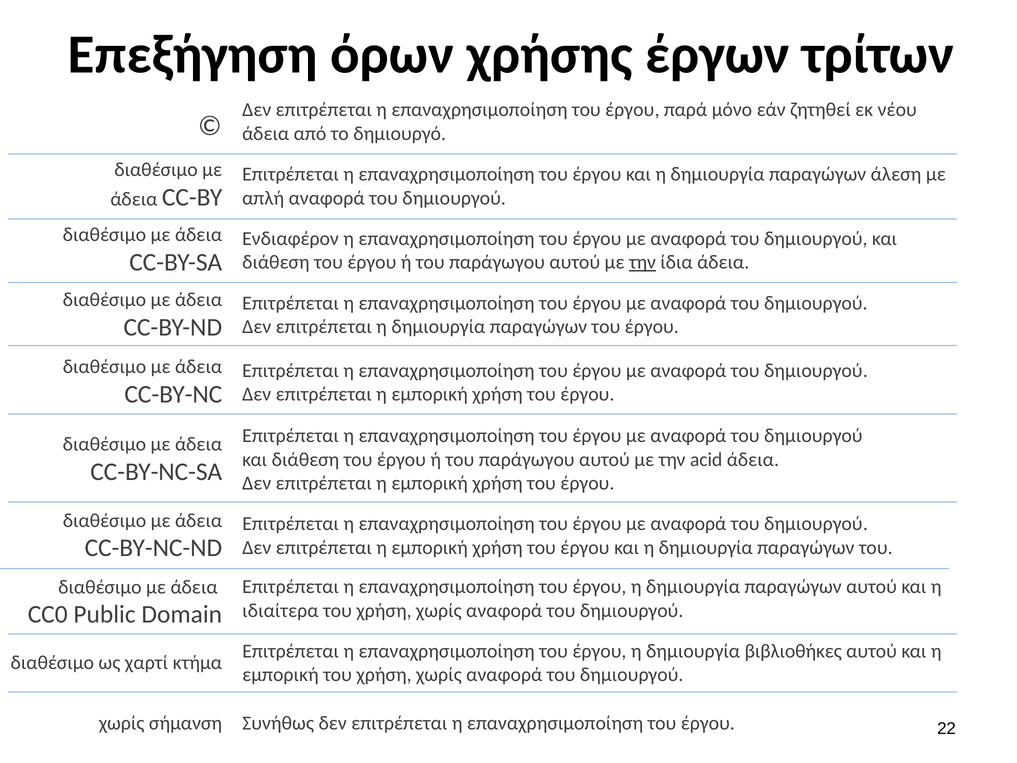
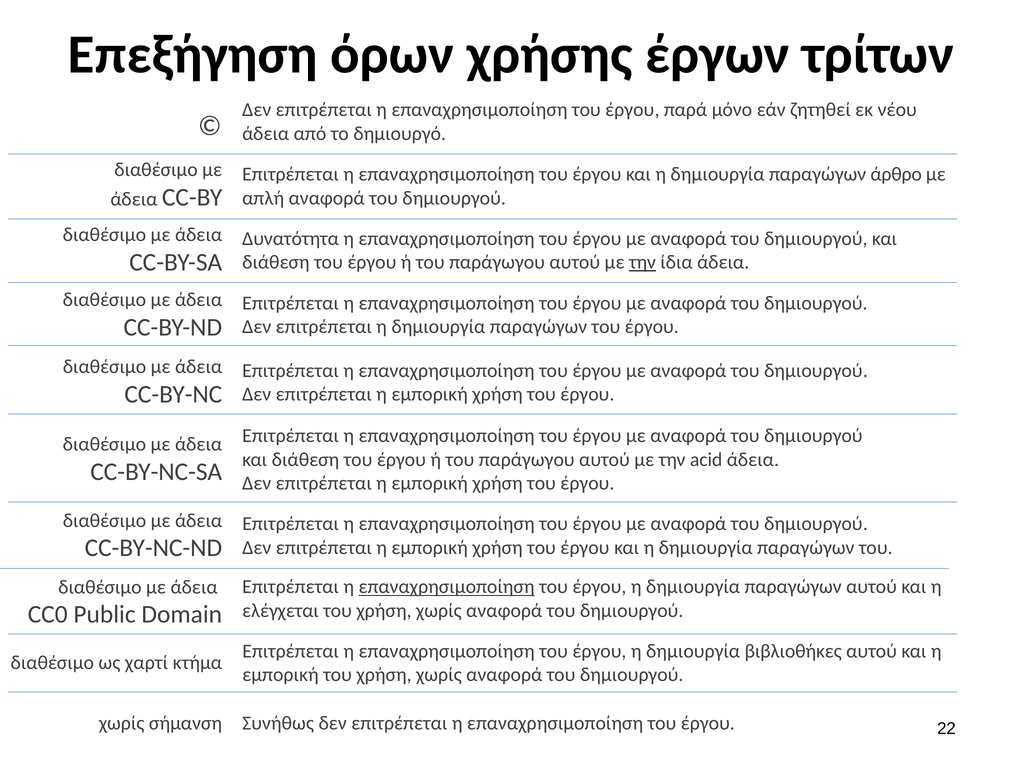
άλεση: άλεση -> άρθρο
Ενδιαφέρον: Ενδιαφέρον -> Δυνατότητα
επαναχρησιμοποίηση at (447, 587) underline: none -> present
ιδιαίτερα: ιδιαίτερα -> ελέγχεται
